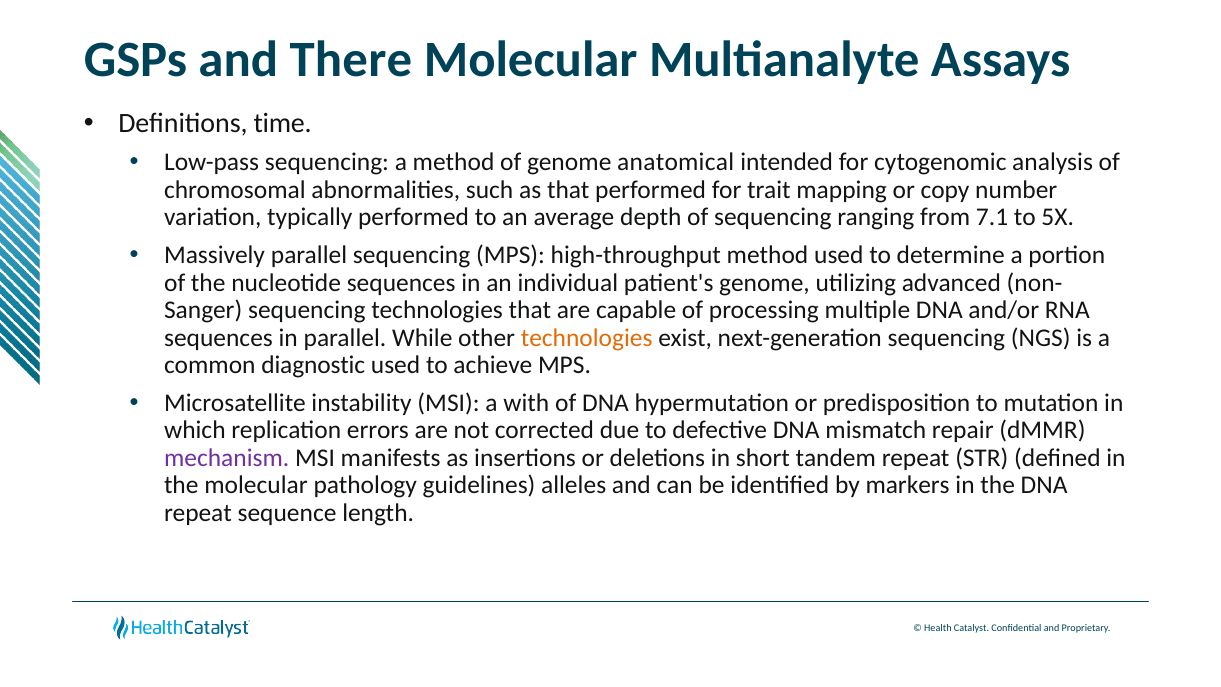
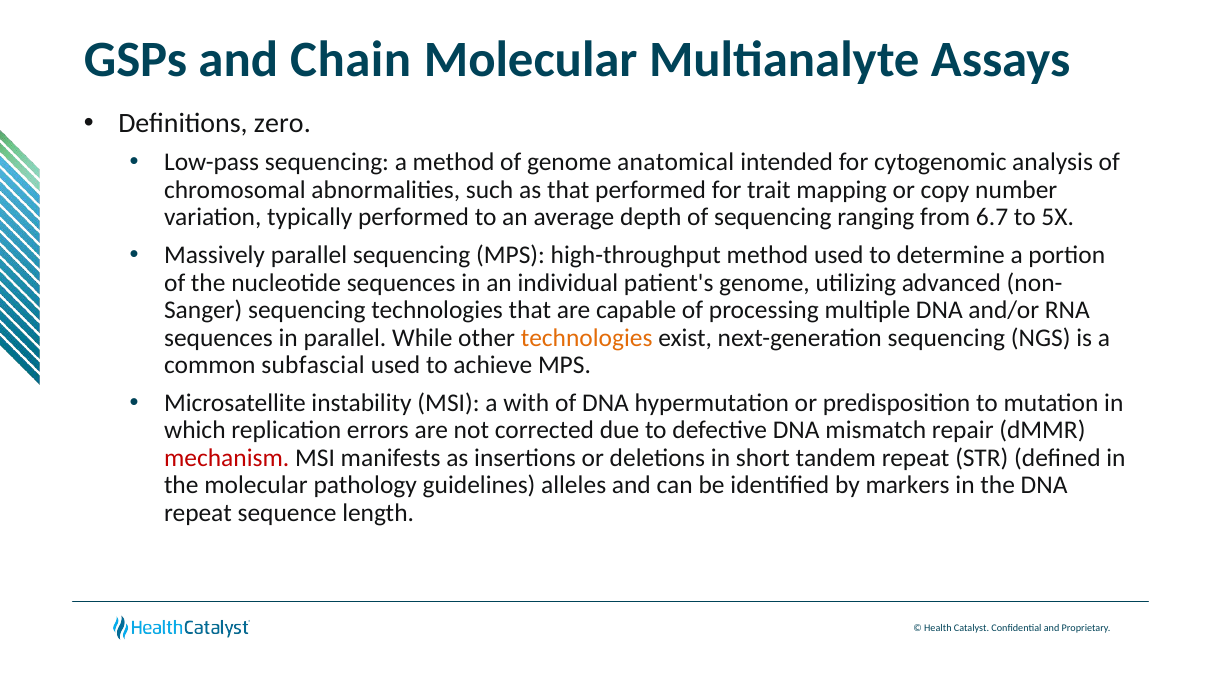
There: There -> Chain
time: time -> zero
7.1: 7.1 -> 6.7
diagnostic: diagnostic -> subfascial
mechanism colour: purple -> red
